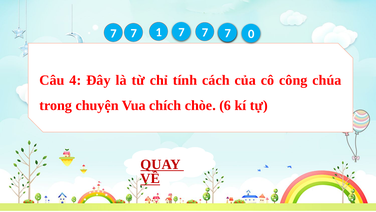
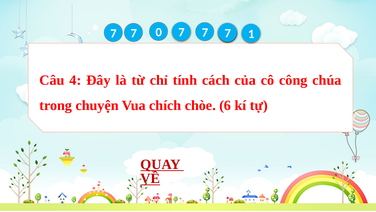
1: 1 -> 0
0: 0 -> 1
